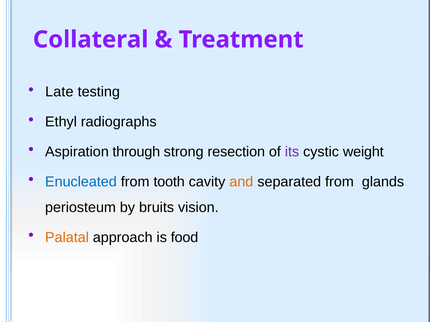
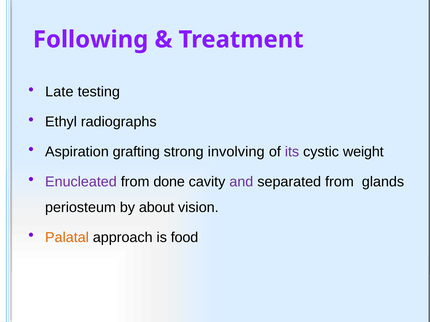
Collateral: Collateral -> Following
through: through -> grafting
resection: resection -> involving
Enucleated colour: blue -> purple
tooth: tooth -> done
and colour: orange -> purple
bruits: bruits -> about
